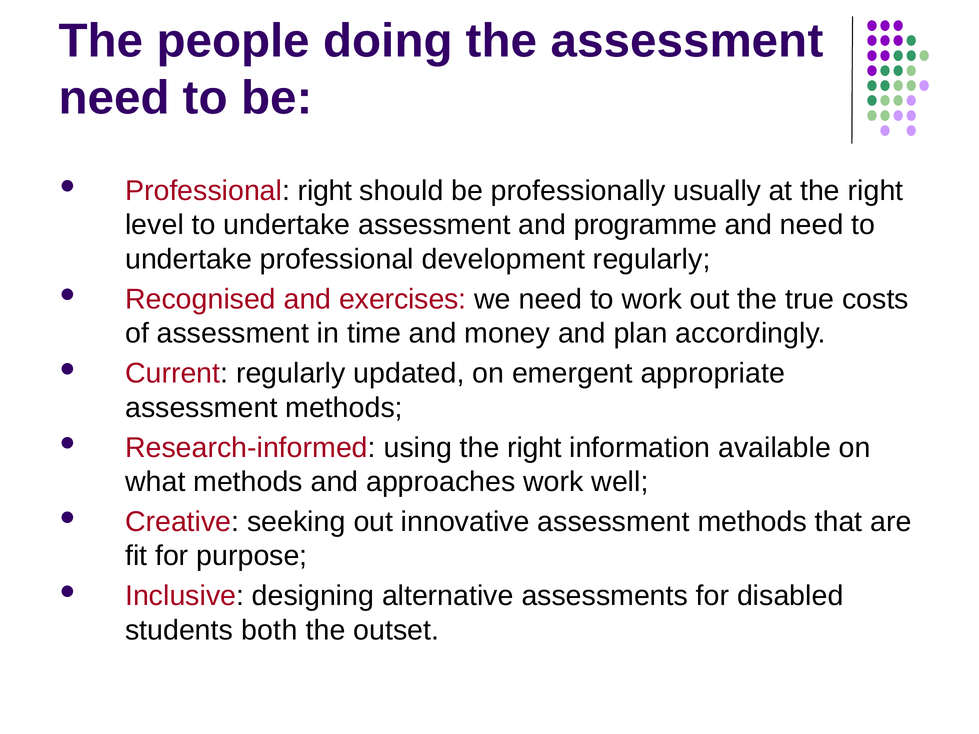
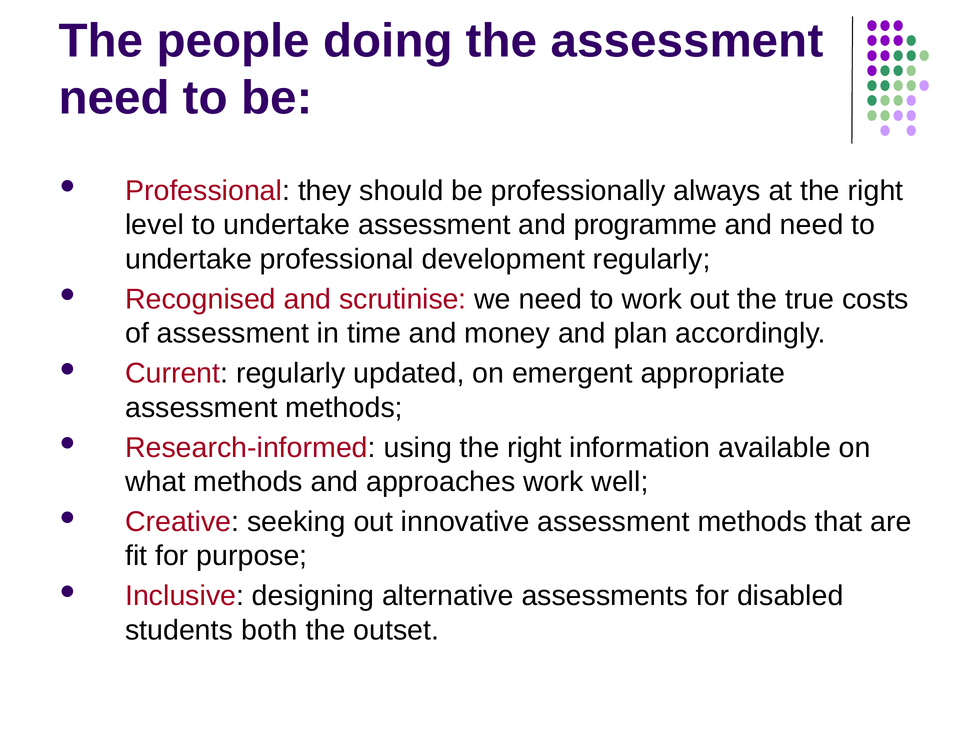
Professional right: right -> they
usually: usually -> always
exercises: exercises -> scrutinise
